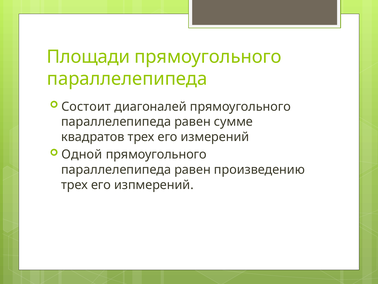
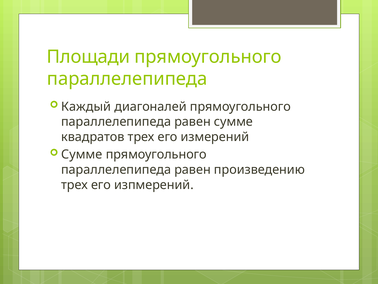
Состоит: Состоит -> Каждый
Одной at (82, 154): Одной -> Сумме
